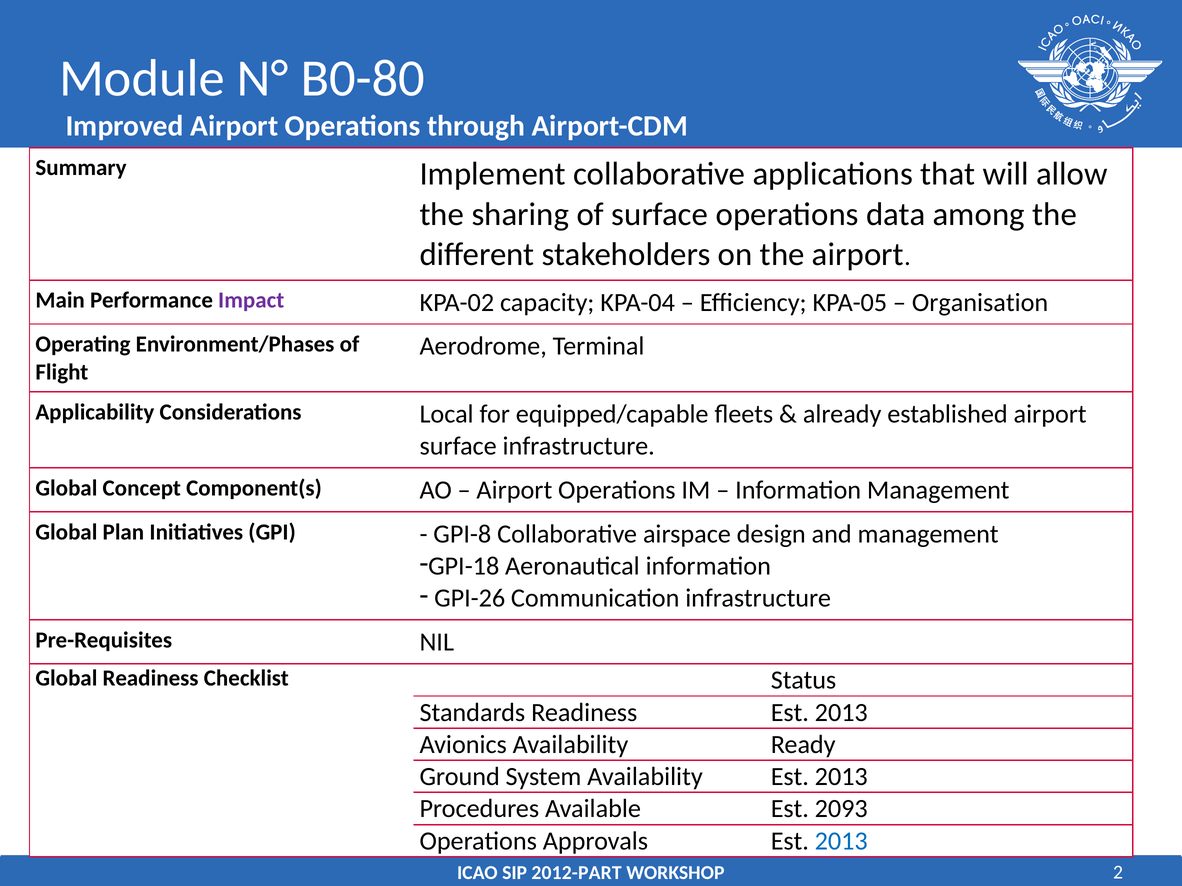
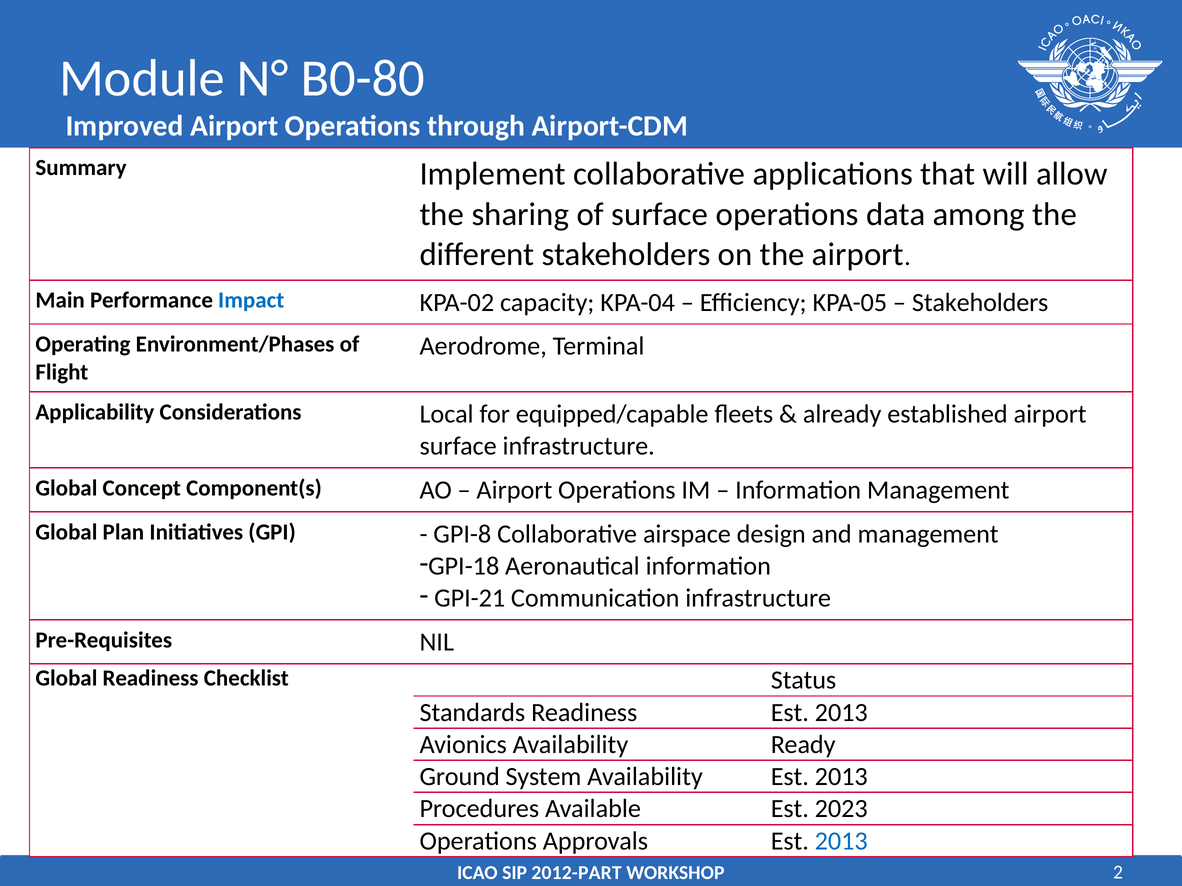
Impact colour: purple -> blue
Organisation at (980, 303): Organisation -> Stakeholders
GPI-26: GPI-26 -> GPI-21
2093: 2093 -> 2023
